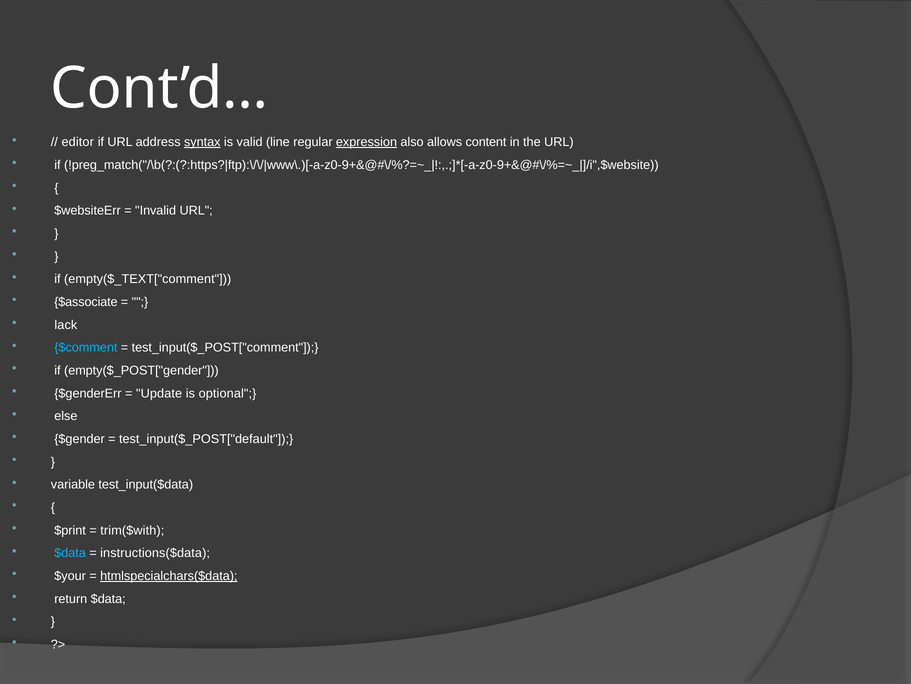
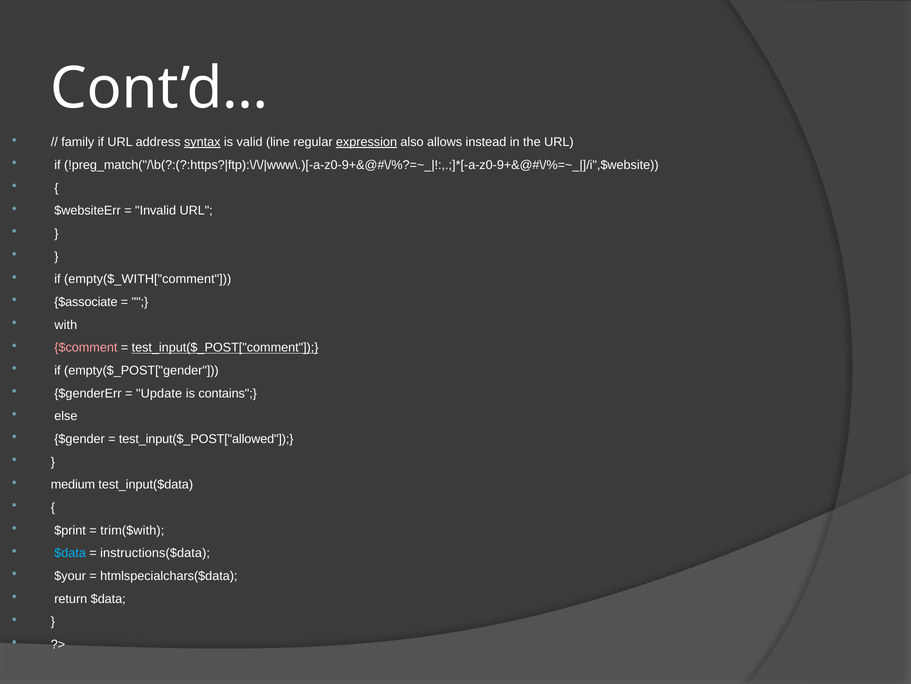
editor: editor -> family
content: content -> instead
empty($_TEXT["comment: empty($_TEXT["comment -> empty($_WITH["comment
lack: lack -> with
$comment colour: light blue -> pink
test_input($_POST["comment underline: none -> present
optional: optional -> contains
test_input($_POST["default: test_input($_POST["default -> test_input($_POST["allowed
variable: variable -> medium
htmlspecialchars($data underline: present -> none
